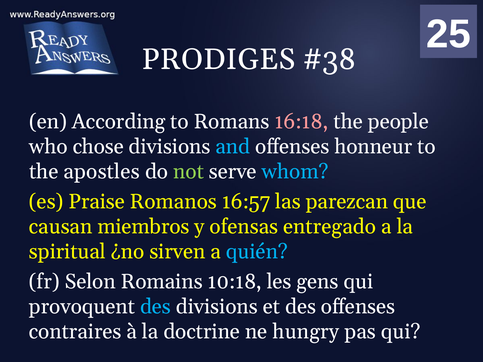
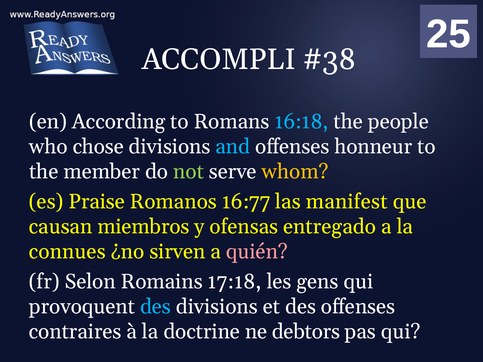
PRODIGES: PRODIGES -> ACCOMPLI
16:18 colour: pink -> light blue
apostles: apostles -> member
whom colour: light blue -> yellow
16:57: 16:57 -> 16:77
parezcan: parezcan -> manifest
spiritual: spiritual -> connues
quién colour: light blue -> pink
10:18: 10:18 -> 17:18
hungry: hungry -> debtors
